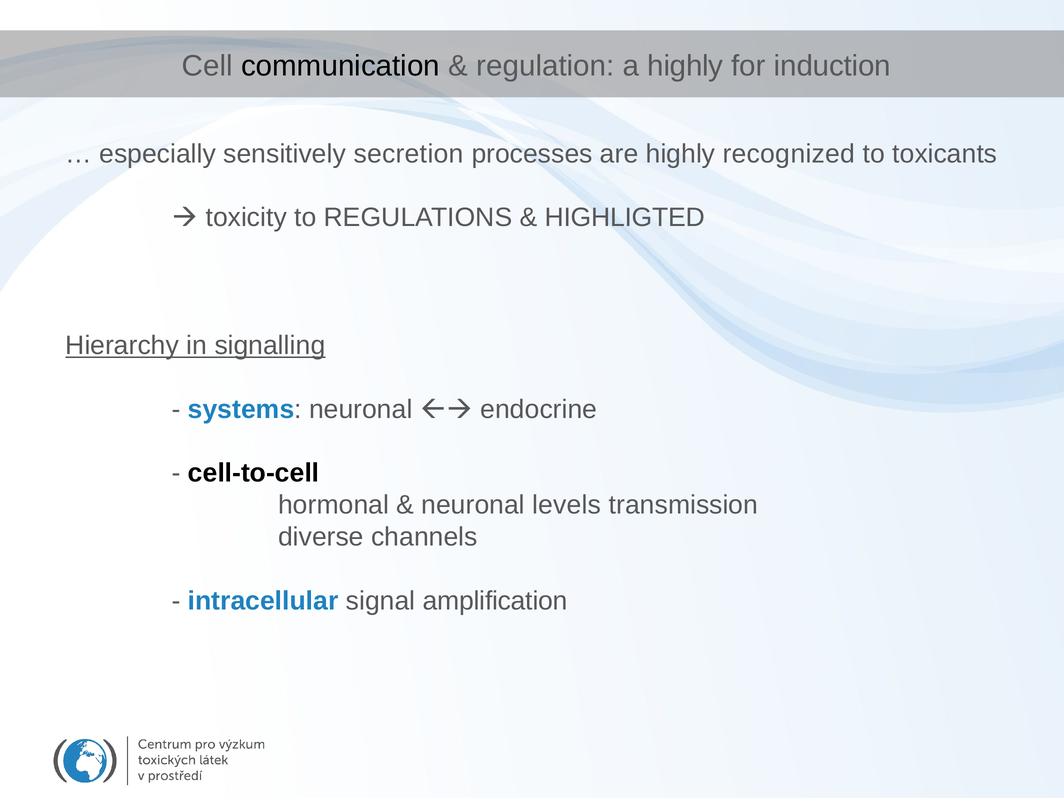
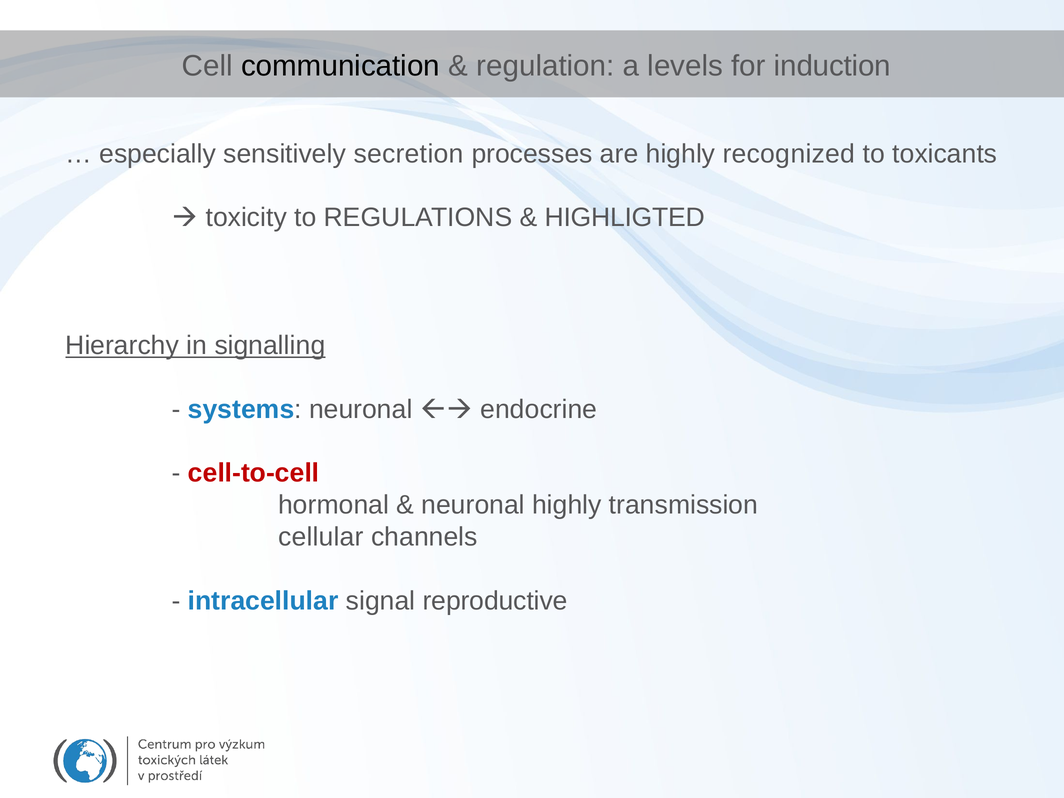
a highly: highly -> levels
cell-to-cell colour: black -> red
neuronal levels: levels -> highly
diverse: diverse -> cellular
amplification: amplification -> reproductive
